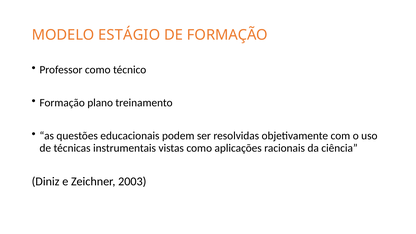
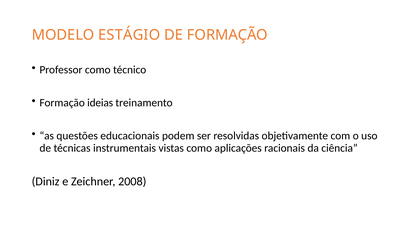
plano: plano -> ideias
2003: 2003 -> 2008
